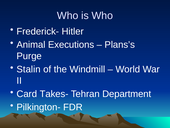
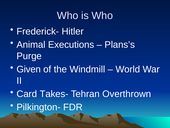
Stalin: Stalin -> Given
Department: Department -> Overthrown
